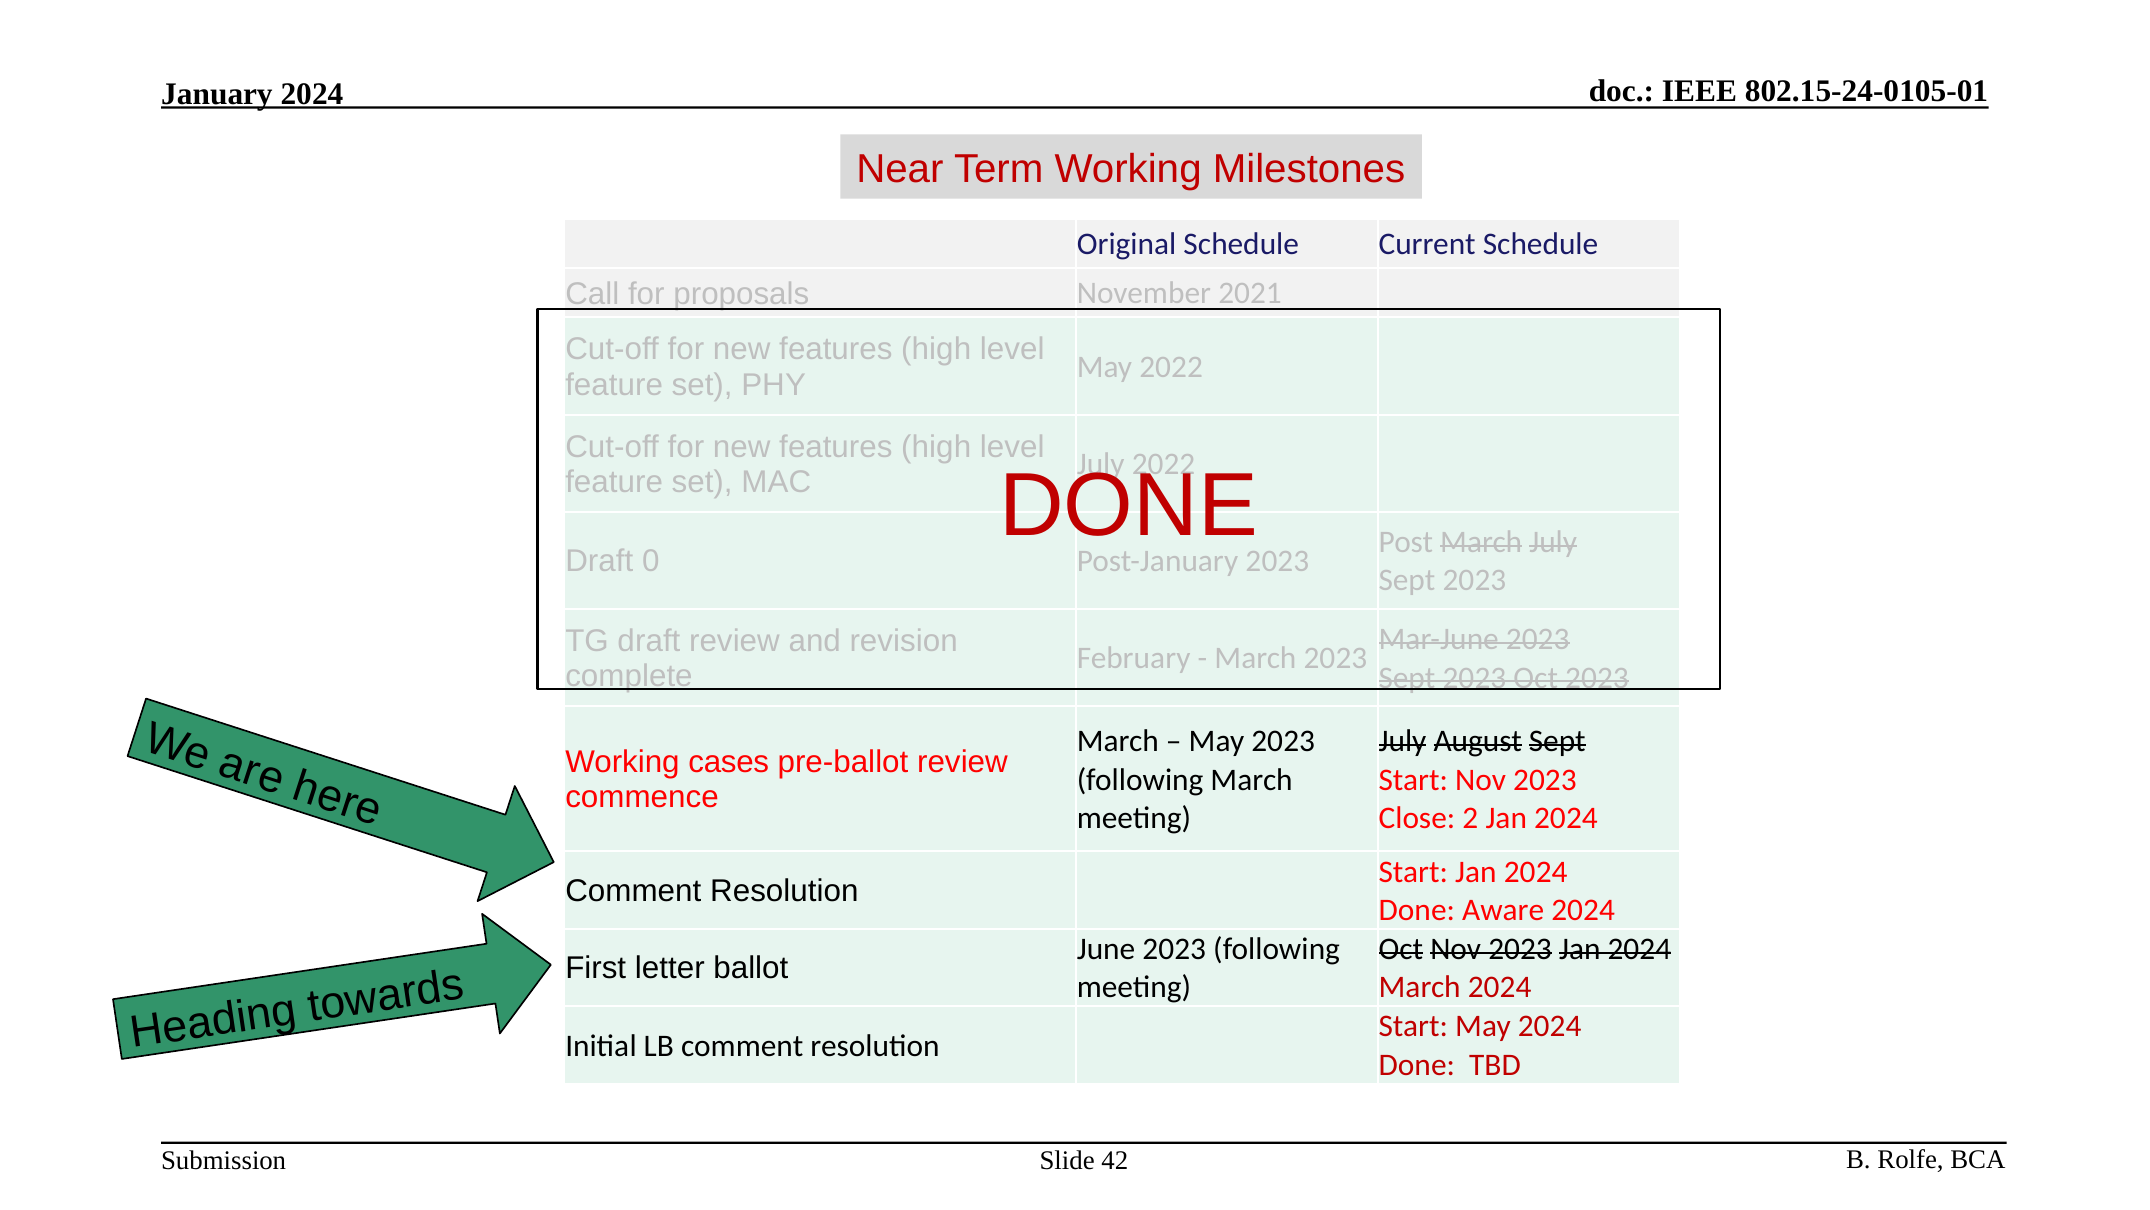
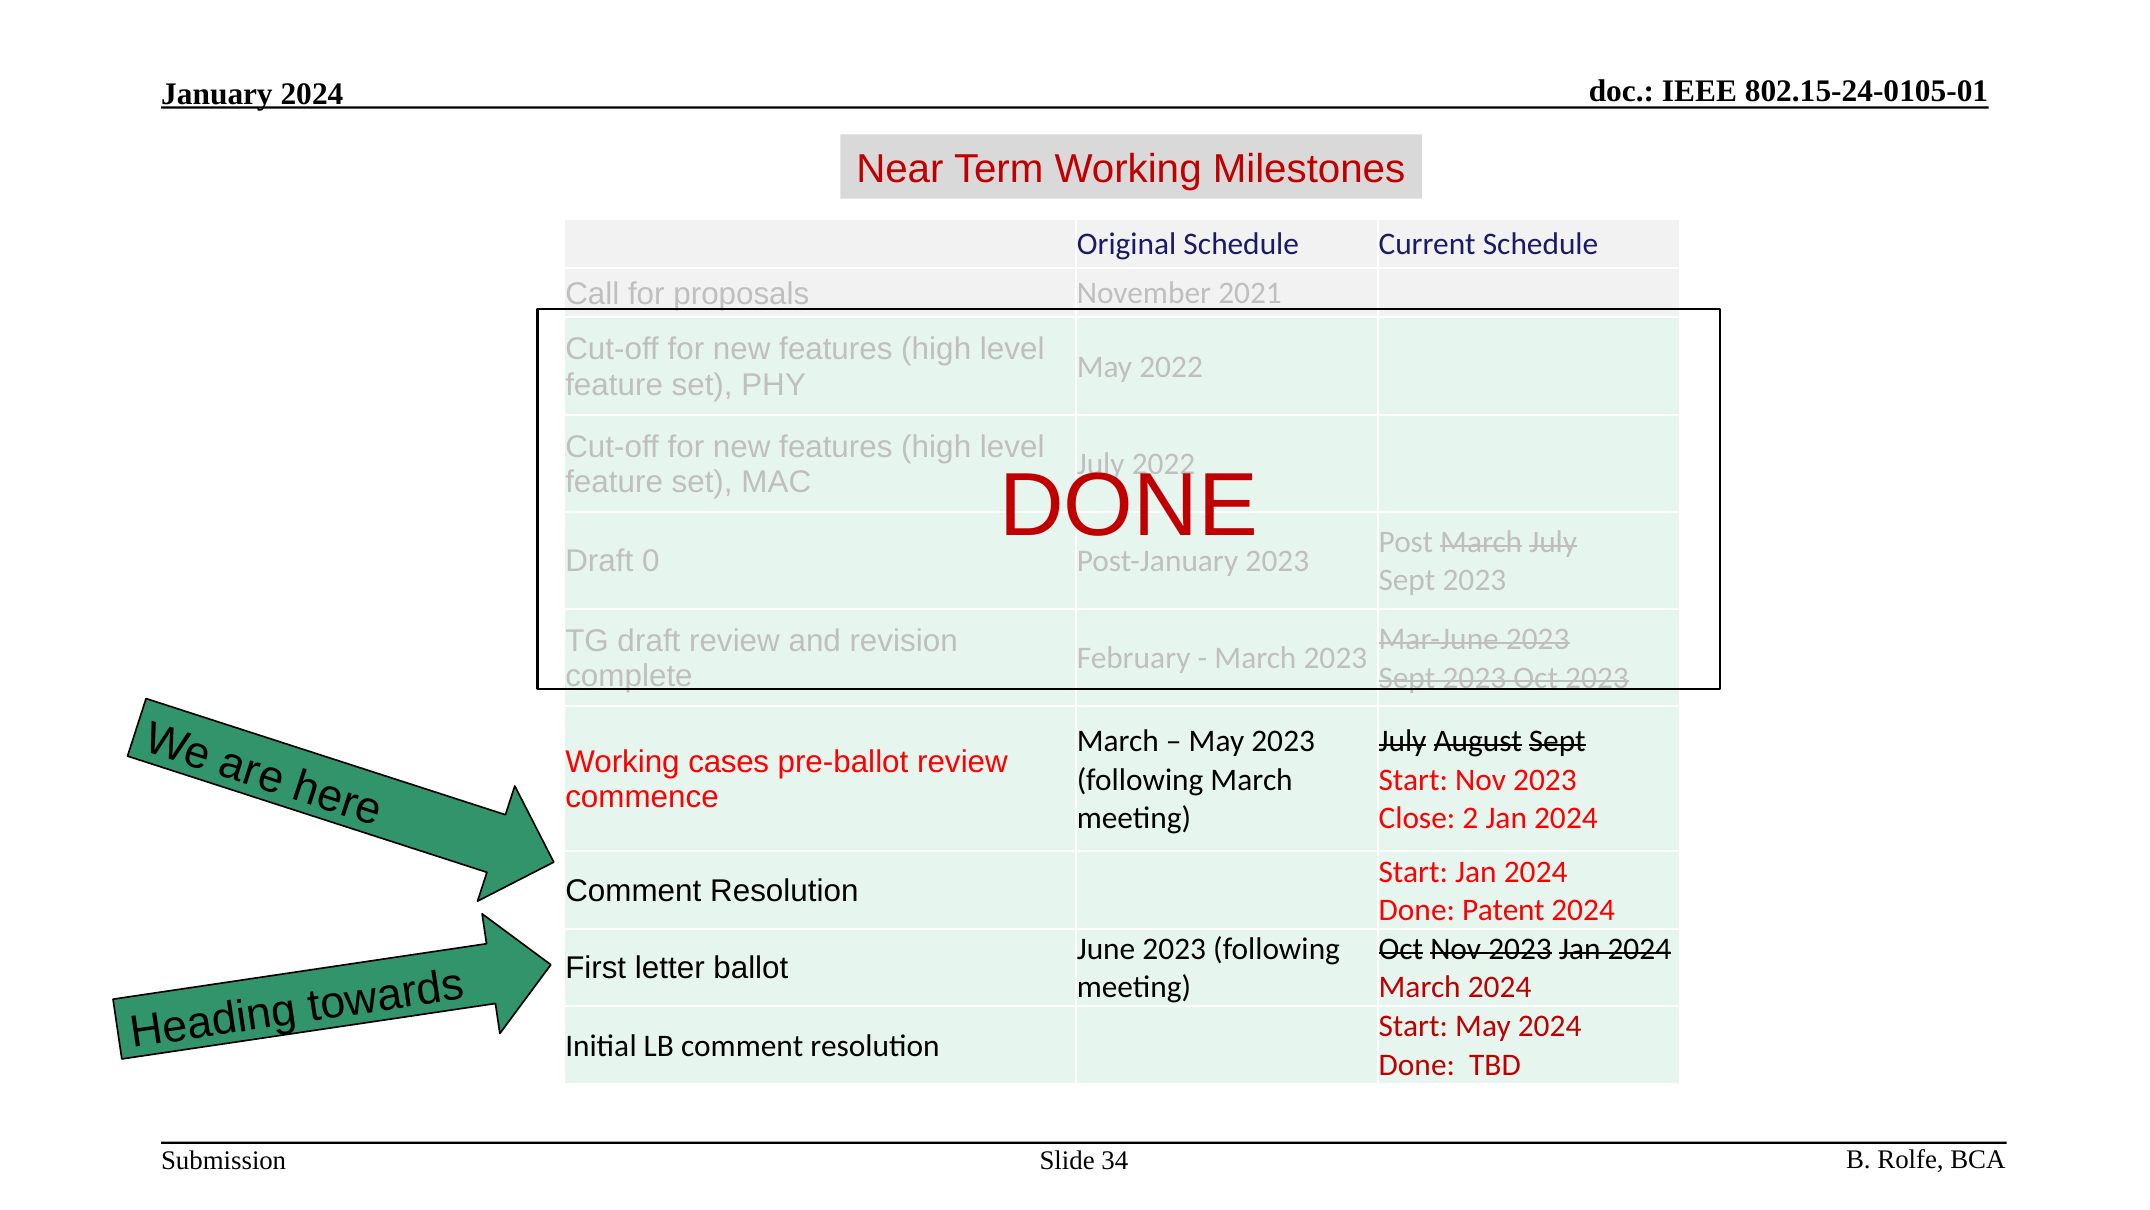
Aware: Aware -> Patent
42: 42 -> 34
